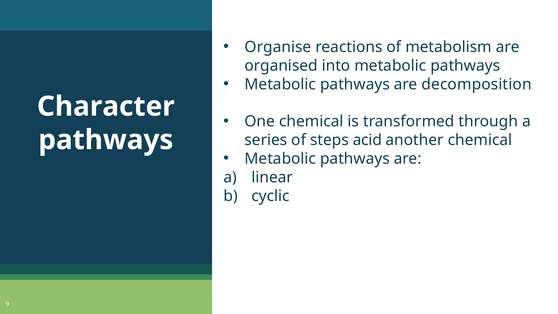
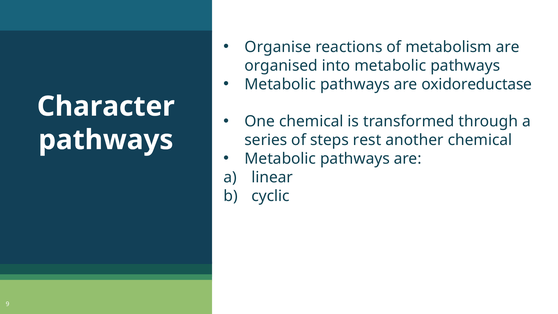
decomposition: decomposition -> oxidoreductase
acid: acid -> rest
